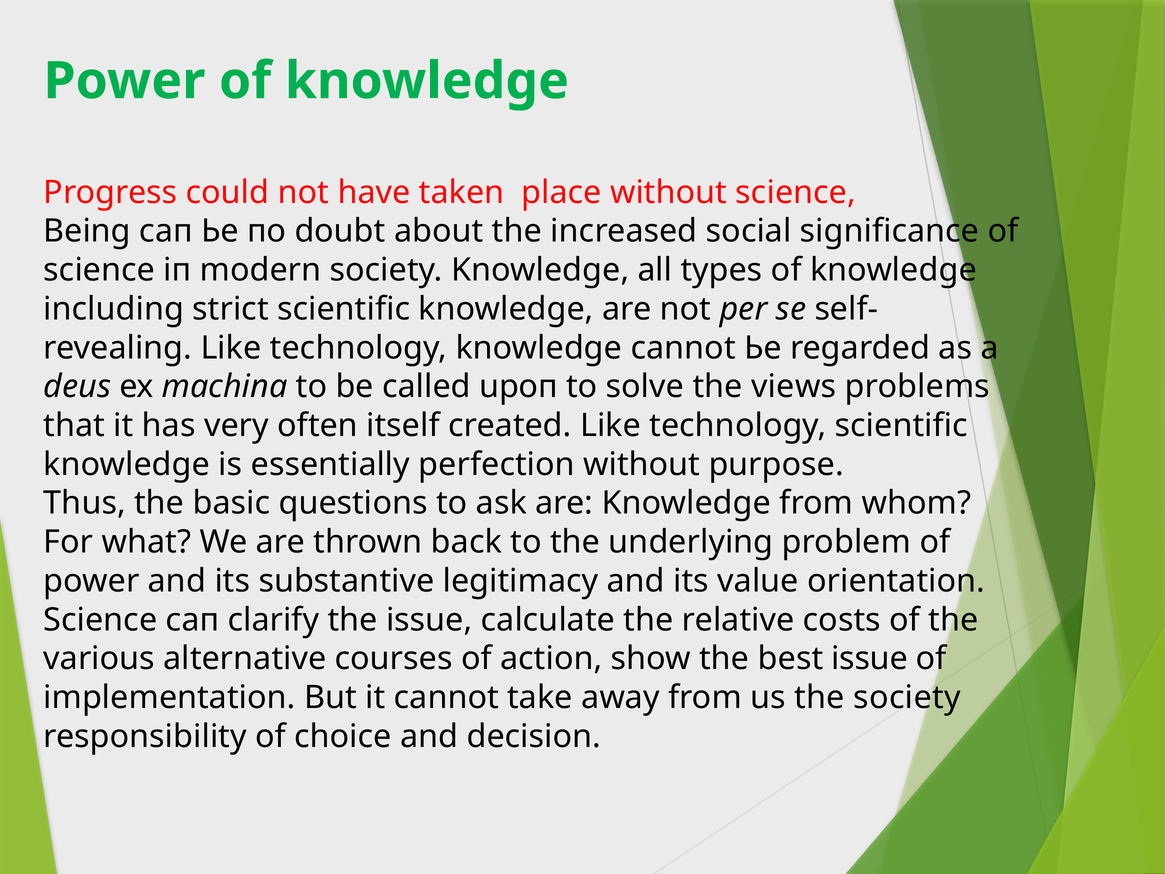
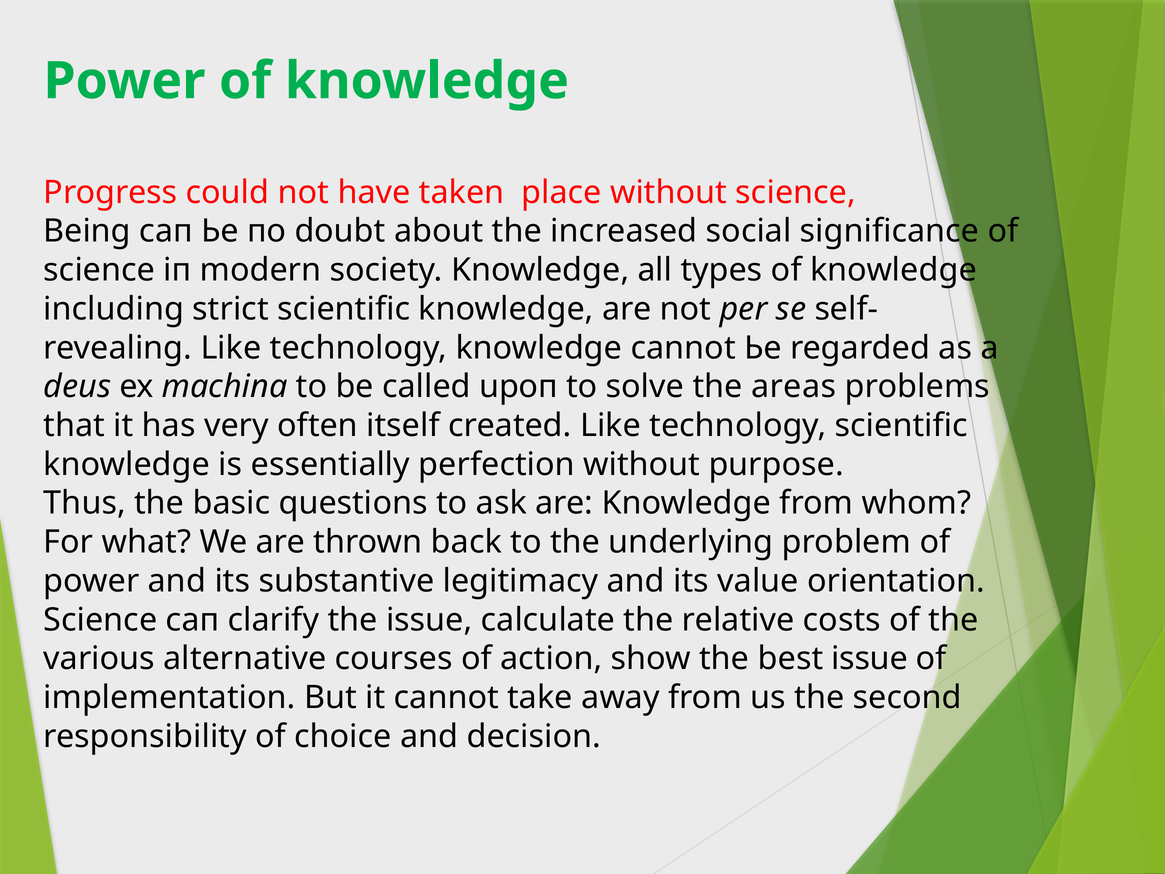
views: views -> areas
the society: society -> second
